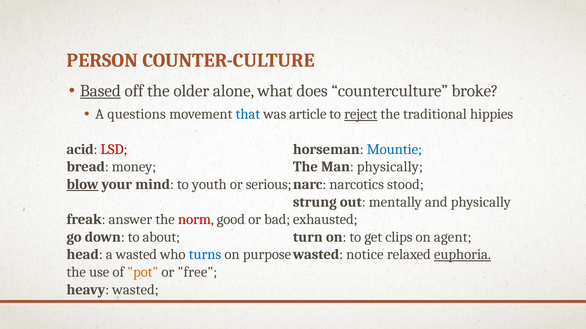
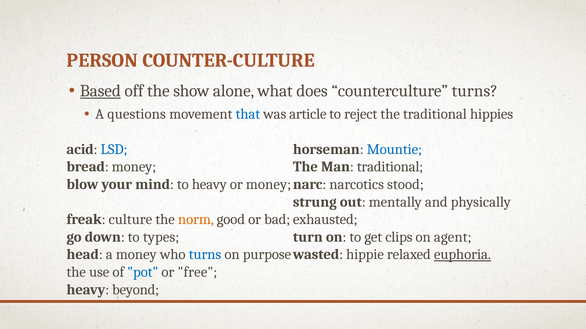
older: older -> show
counterculture broke: broke -> turns
reject underline: present -> none
LSD colour: red -> blue
Man physically: physically -> traditional
blow underline: present -> none
to youth: youth -> heavy
or serious: serious -> money
answer: answer -> culture
norm colour: red -> orange
about: about -> types
a wasted: wasted -> money
notice: notice -> hippie
pot colour: orange -> blue
heavy wasted: wasted -> beyond
